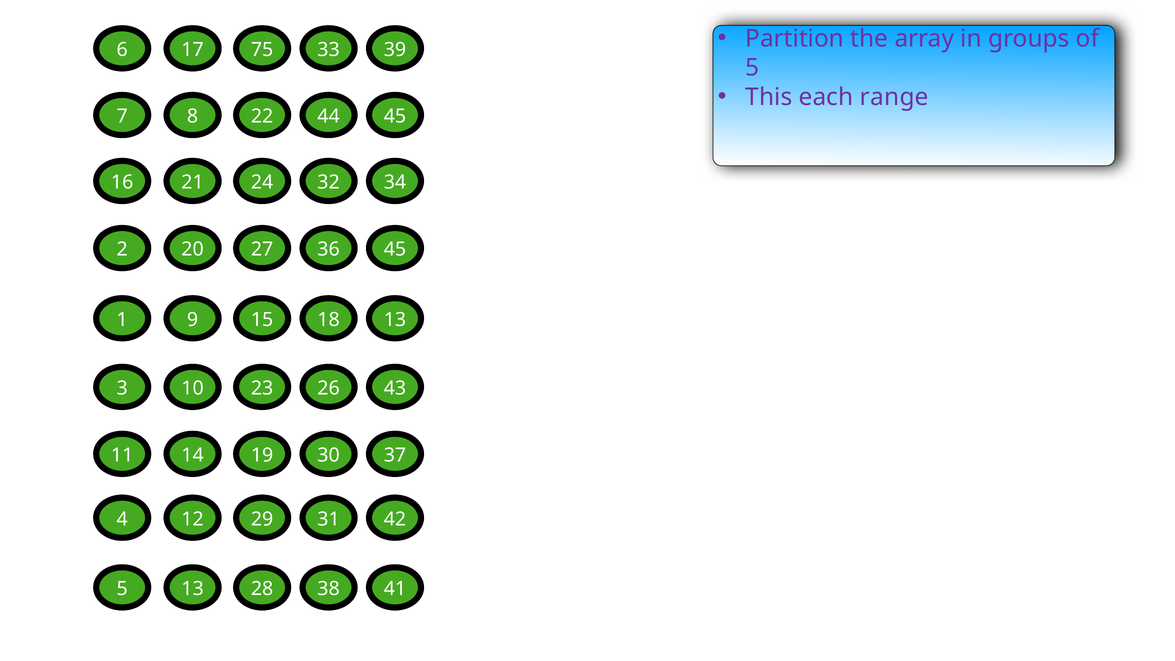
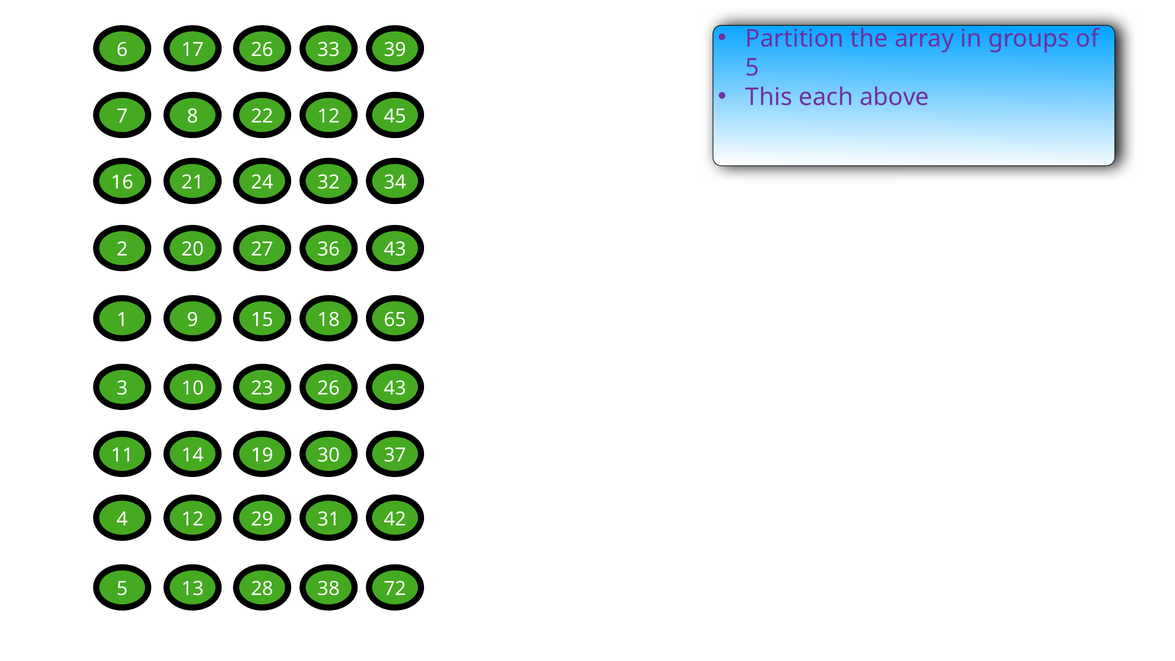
6 75: 75 -> 26
range: range -> above
7 44: 44 -> 12
2 45: 45 -> 43
15 13: 13 -> 65
41: 41 -> 72
